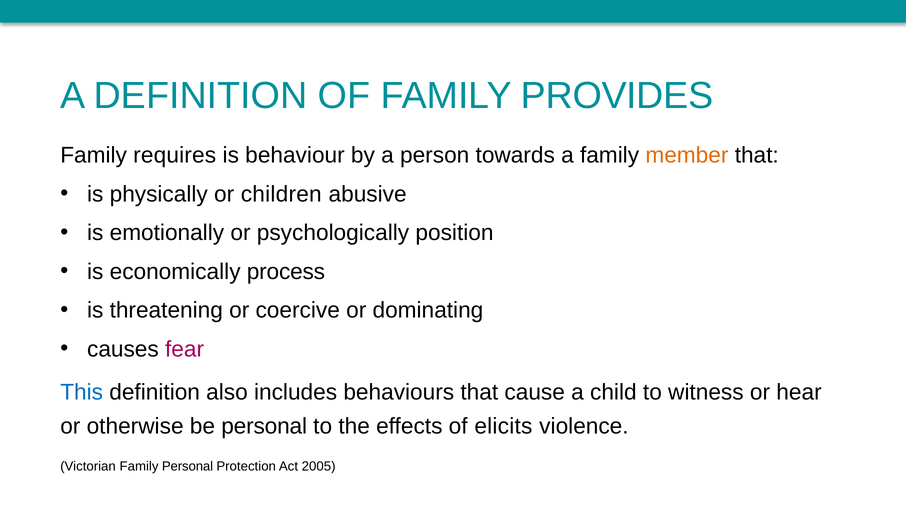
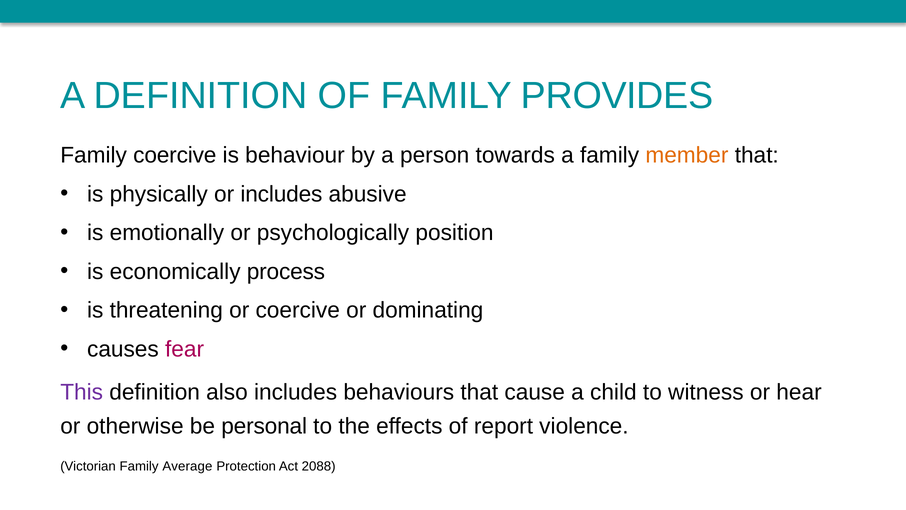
Family requires: requires -> coercive
or children: children -> includes
This colour: blue -> purple
elicits: elicits -> report
Family Personal: Personal -> Average
2005: 2005 -> 2088
